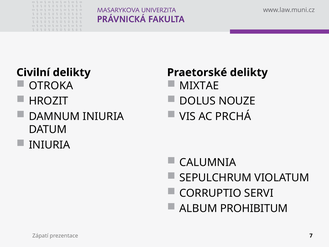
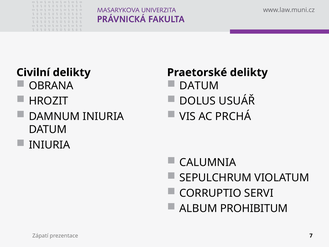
OTROKA: OTROKA -> OBRANA
MIXTAE at (199, 86): MIXTAE -> DATUM
NOUZE: NOUZE -> USUÁŘ
